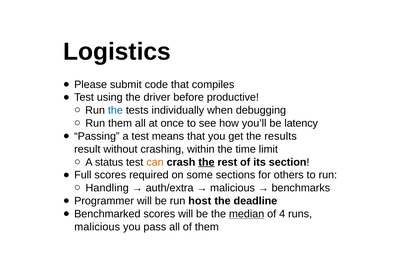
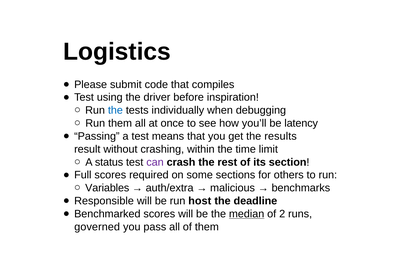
productive: productive -> inspiration
can colour: orange -> purple
the at (206, 162) underline: present -> none
Handling: Handling -> Variables
Programmer: Programmer -> Responsible
4: 4 -> 2
malicious at (97, 227): malicious -> governed
